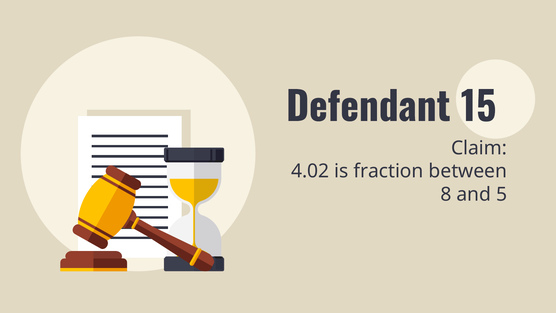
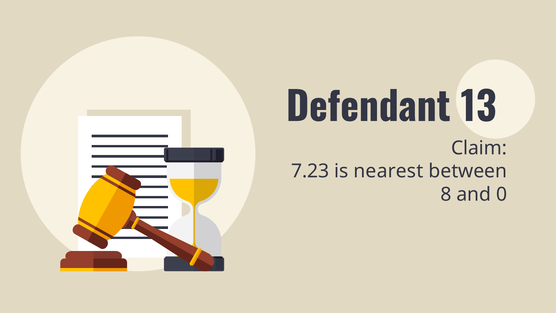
15: 15 -> 13
4.02: 4.02 -> 7.23
fraction: fraction -> nearest
5: 5 -> 0
